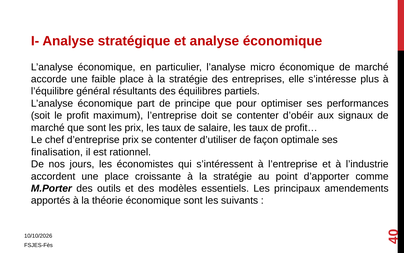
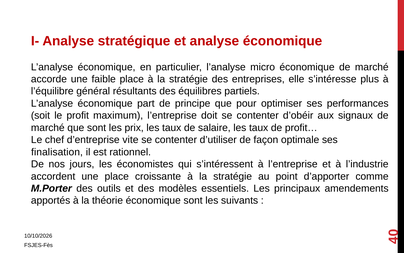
d’entreprise prix: prix -> vite
